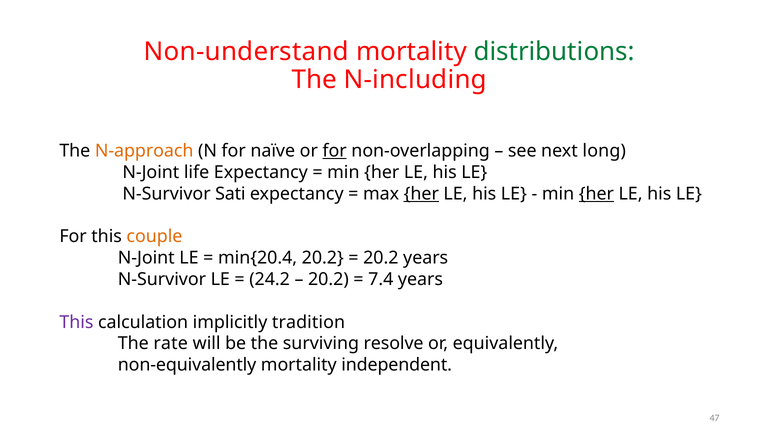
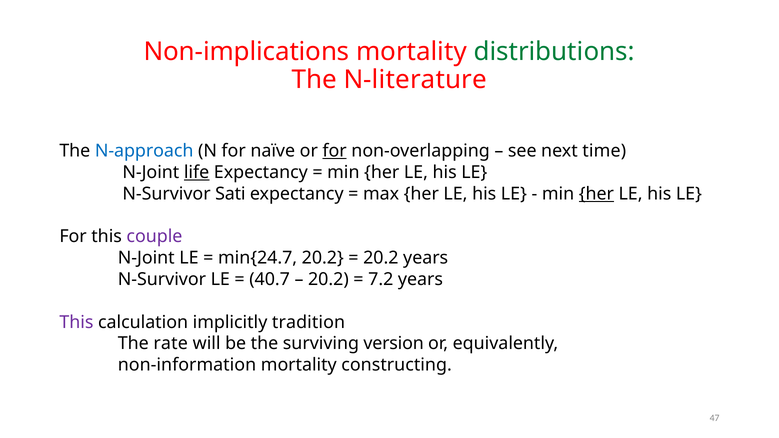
Non-understand: Non-understand -> Non-implications
N-including: N-including -> N-literature
N-approach colour: orange -> blue
long: long -> time
life underline: none -> present
her at (421, 194) underline: present -> none
couple colour: orange -> purple
min{20.4: min{20.4 -> min{24.7
24.2: 24.2 -> 40.7
7.4: 7.4 -> 7.2
resolve: resolve -> version
non-equivalently: non-equivalently -> non-information
independent: independent -> constructing
